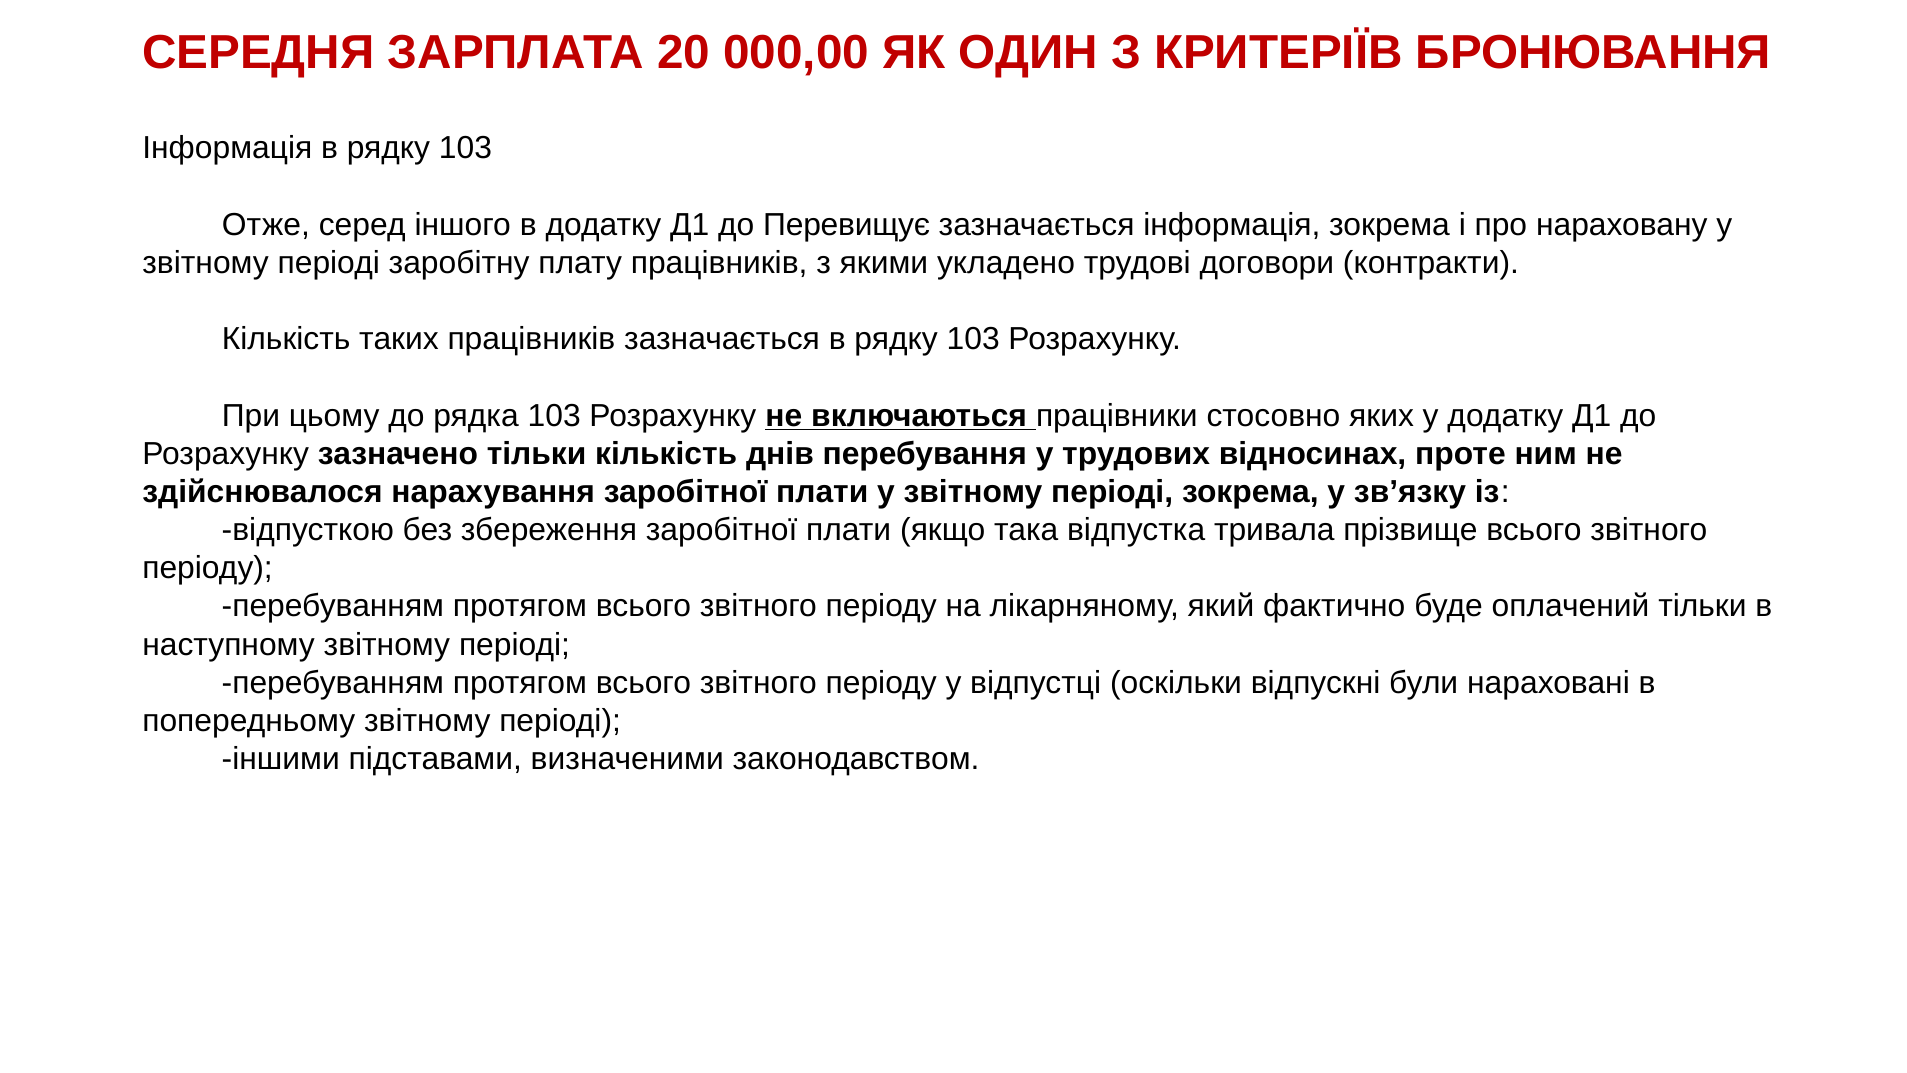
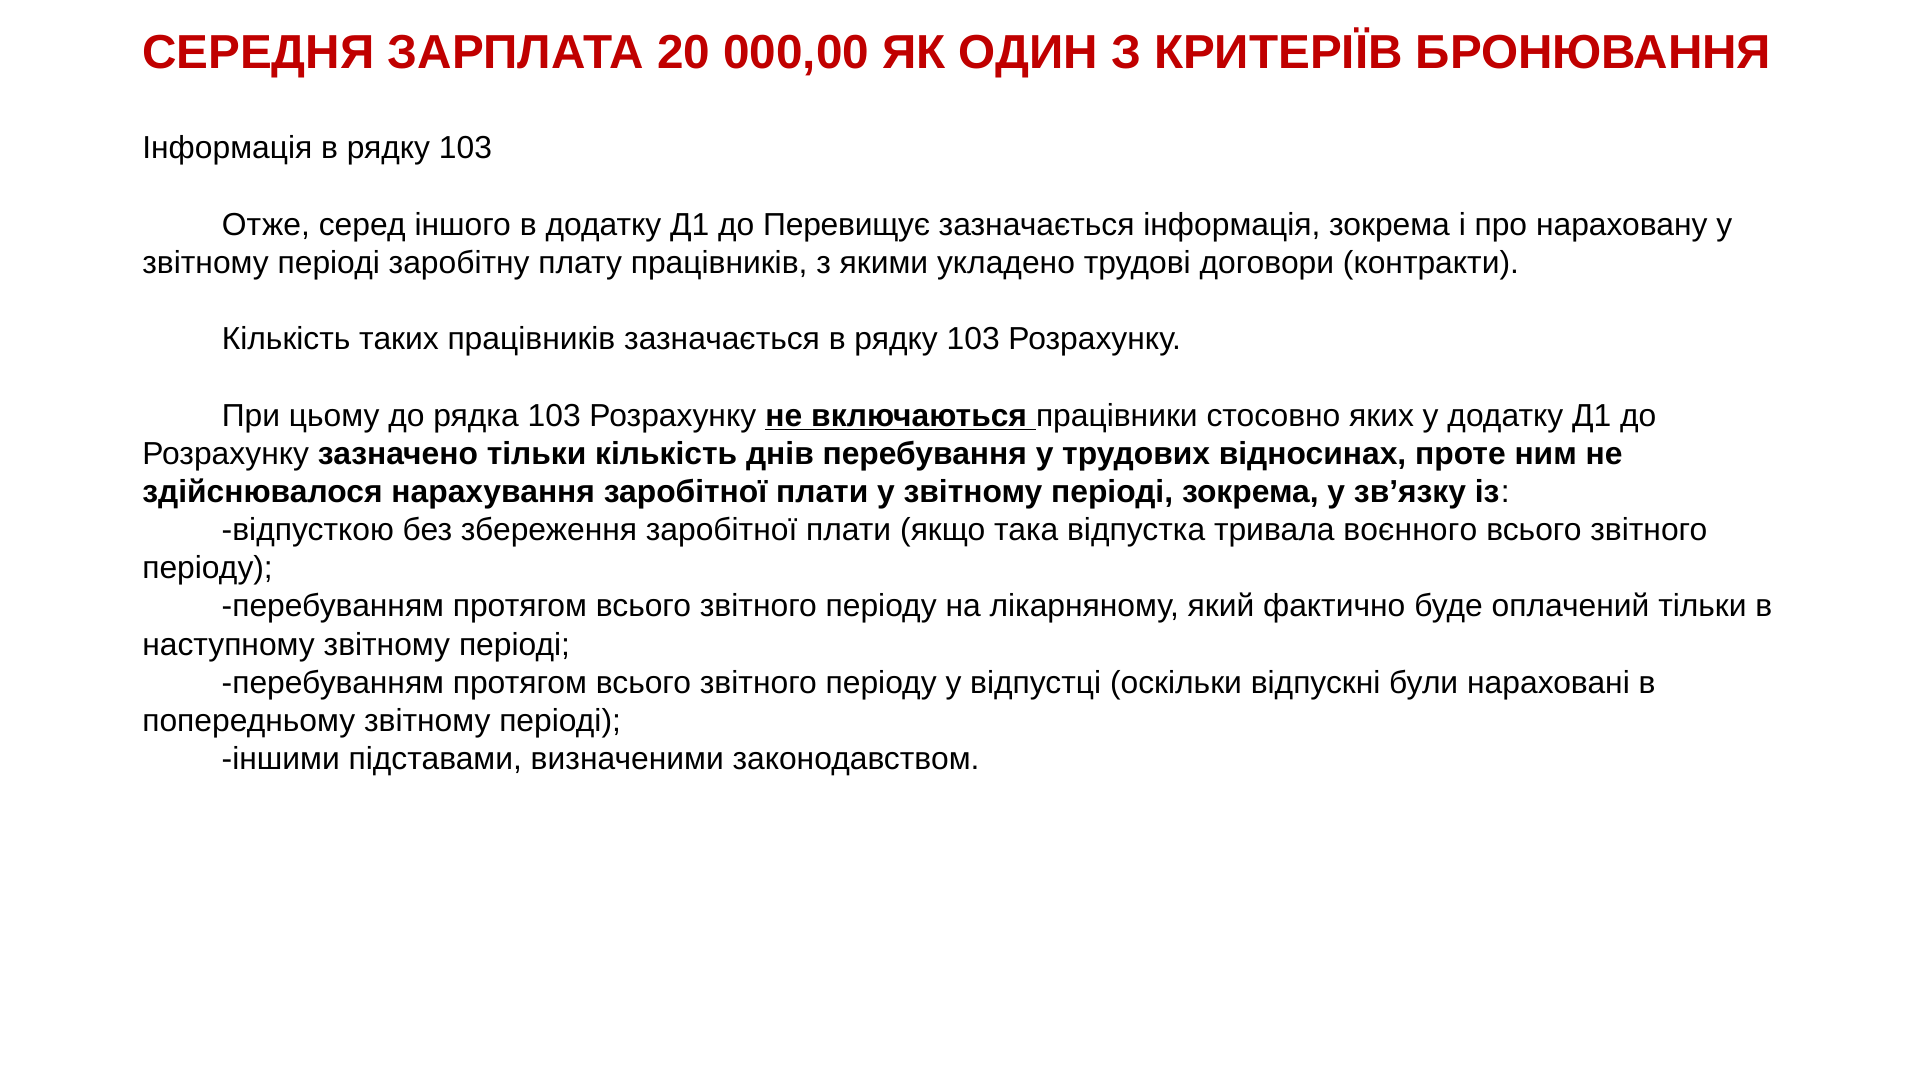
прізвище: прізвище -> воєнного
